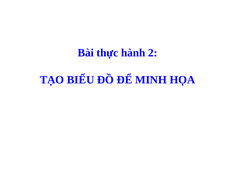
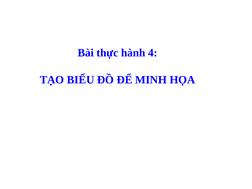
2: 2 -> 4
